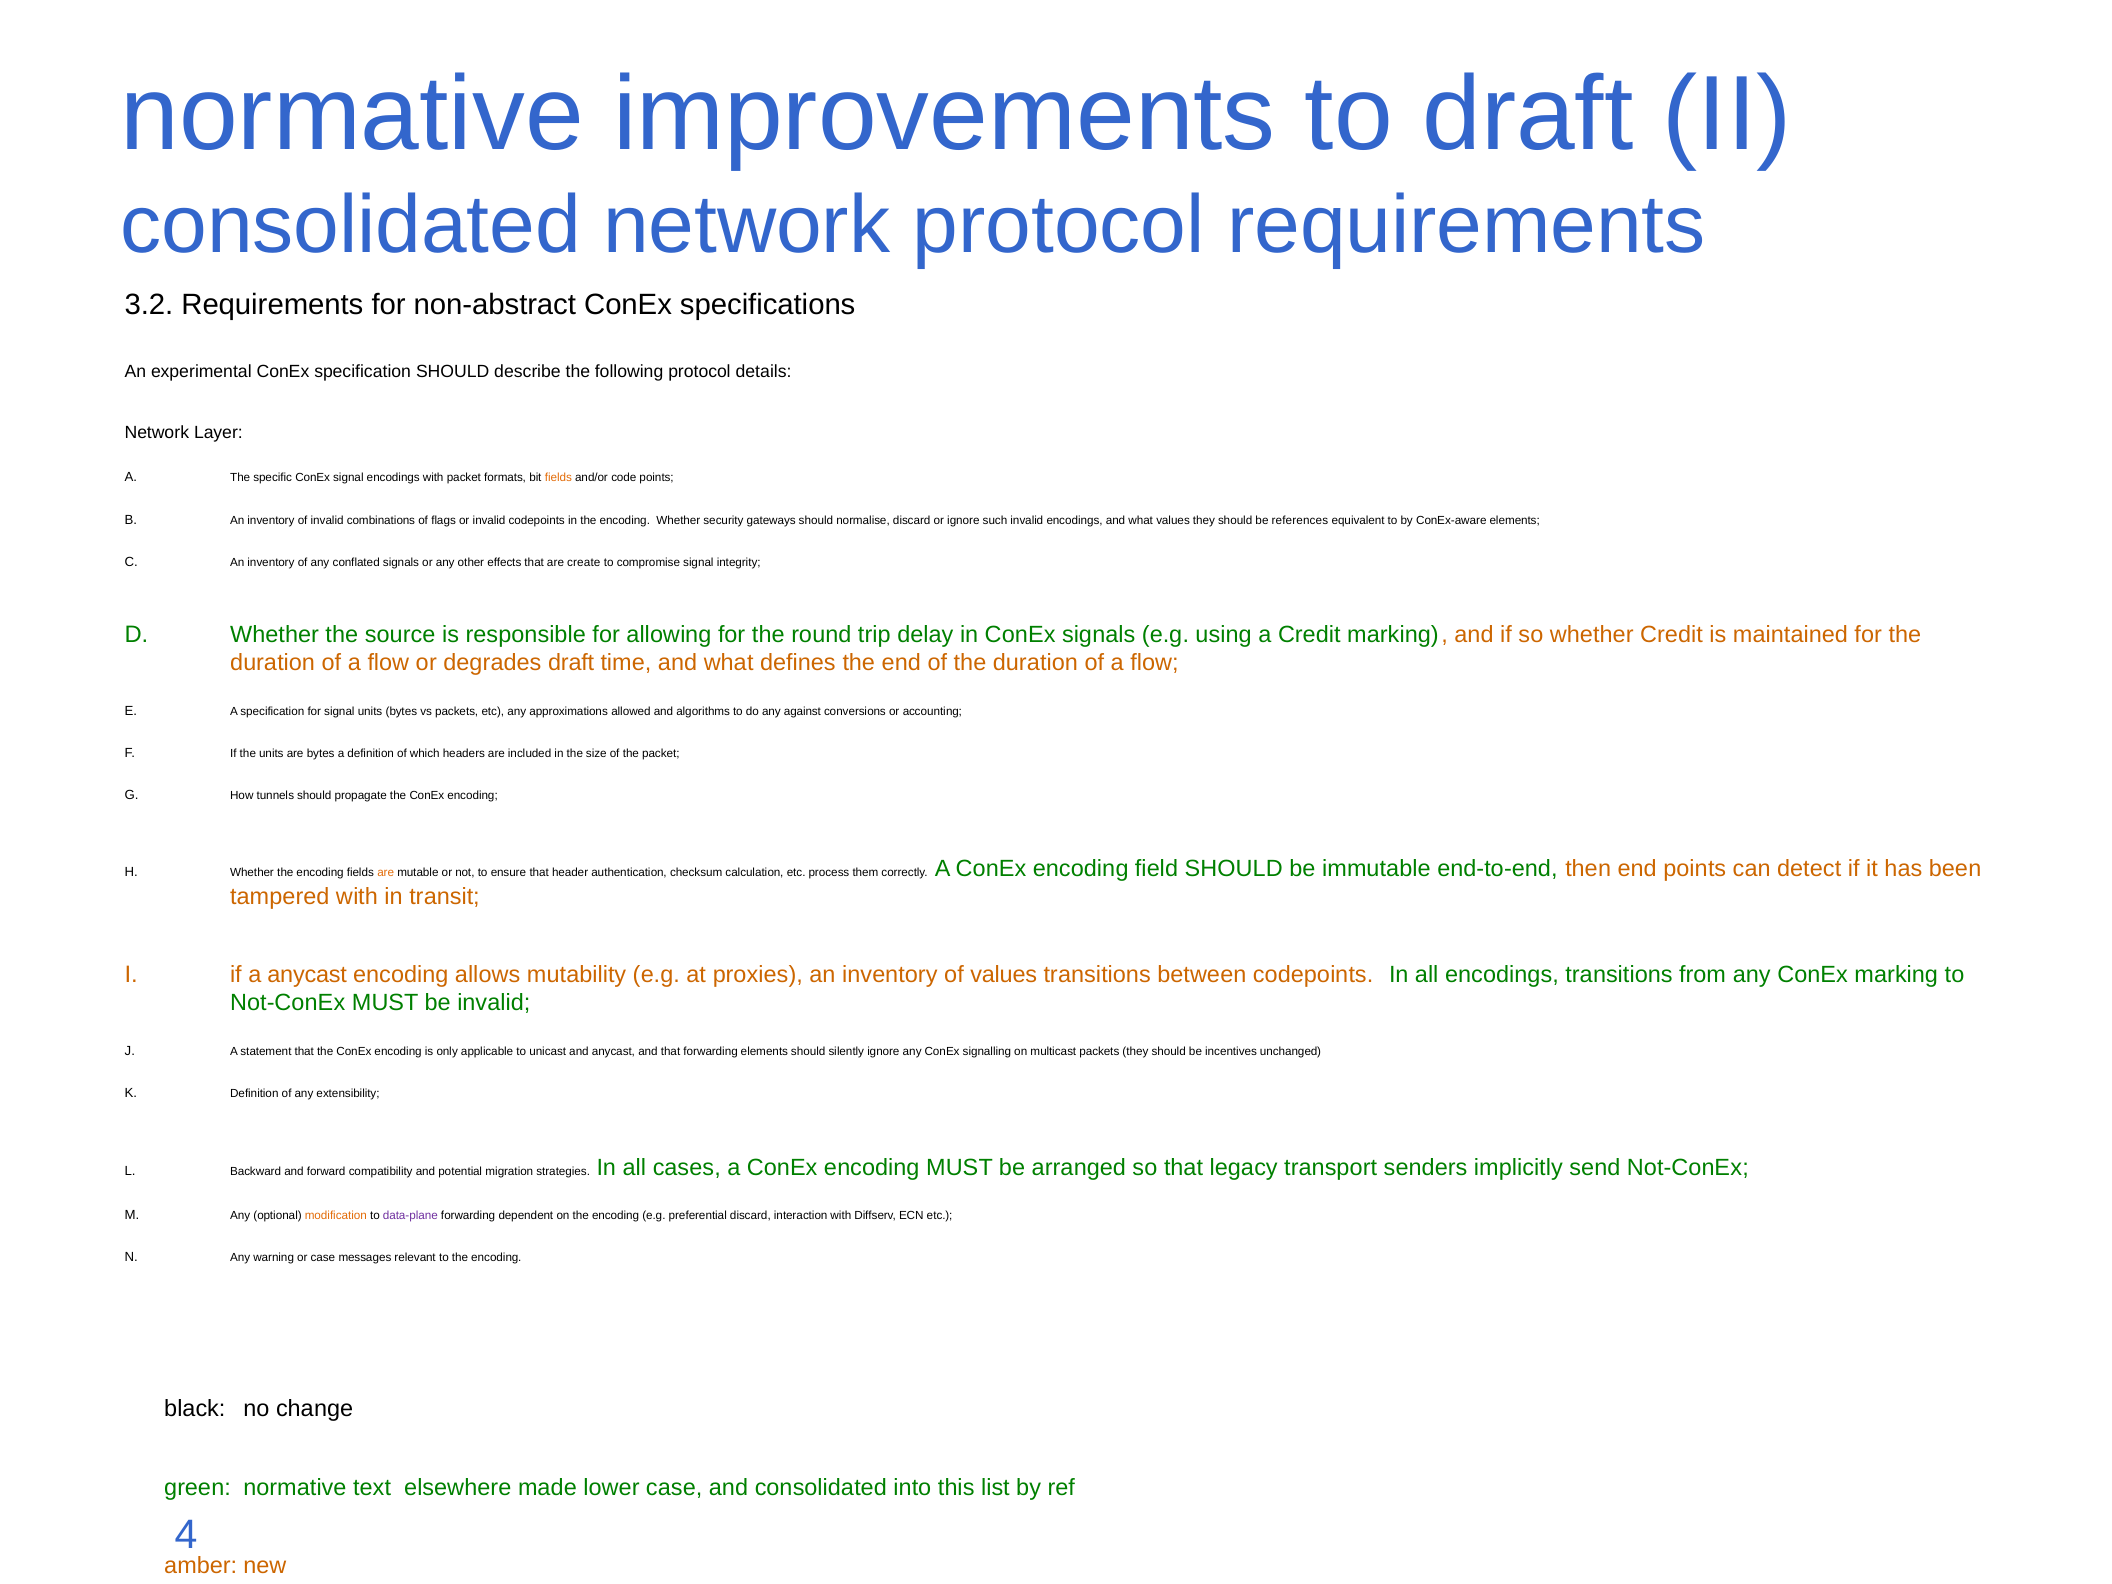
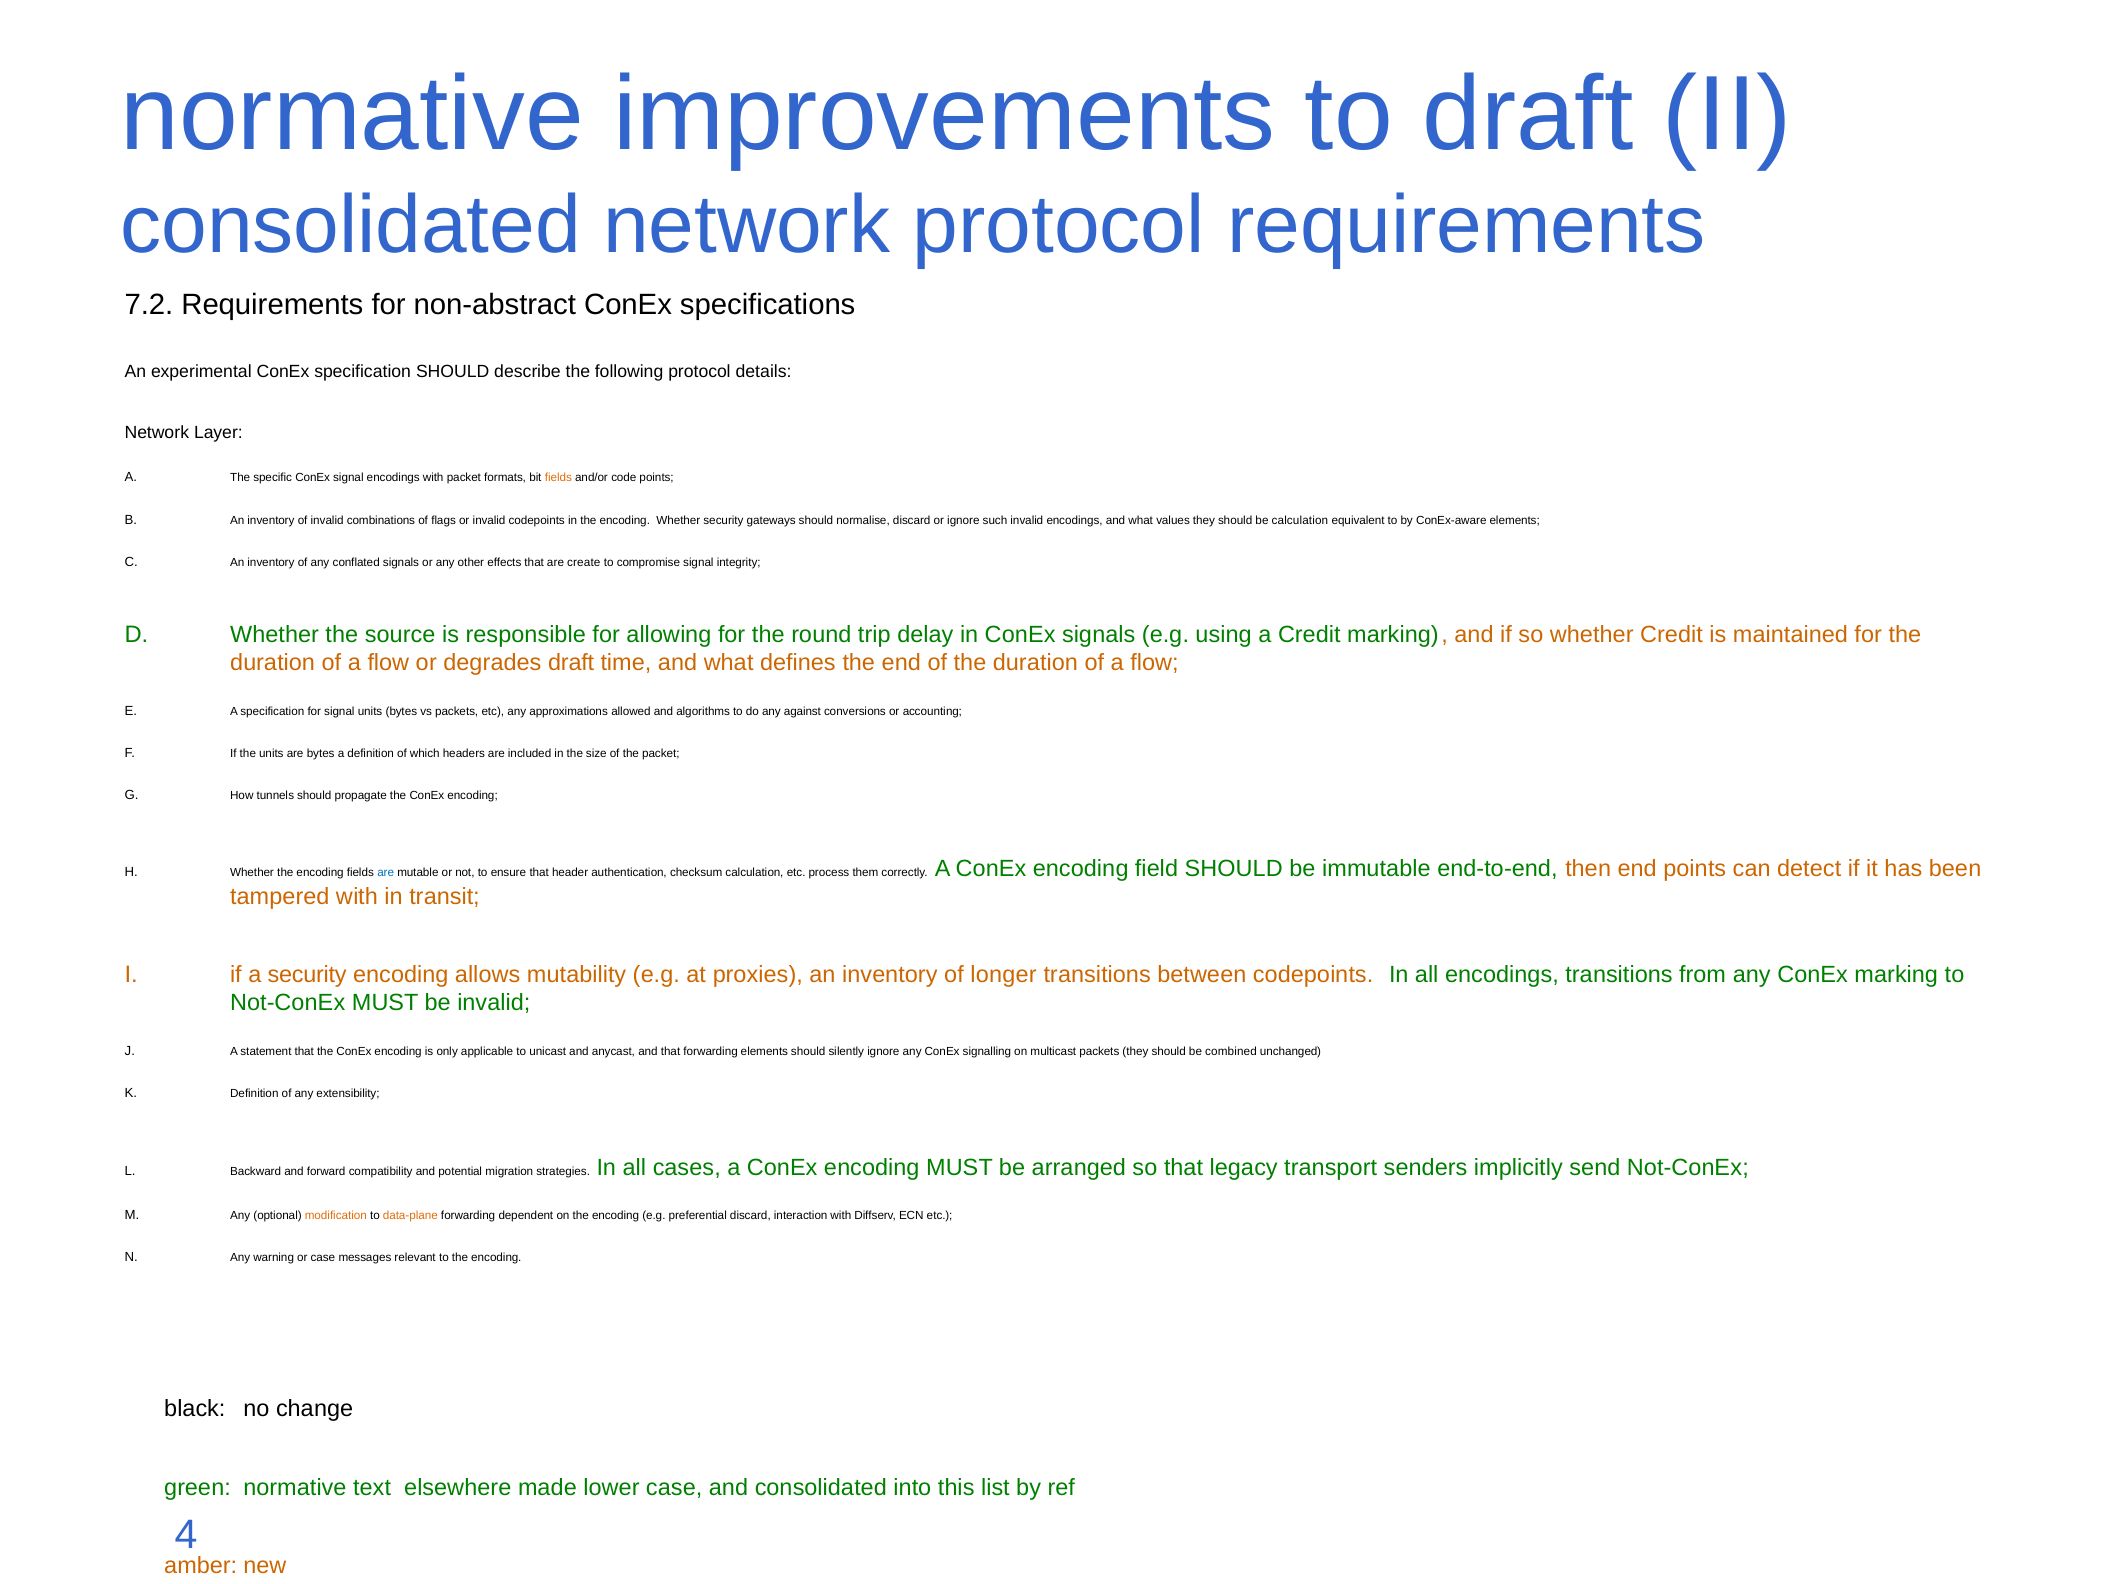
3.2: 3.2 -> 7.2
be references: references -> calculation
are at (386, 872) colour: orange -> blue
a anycast: anycast -> security
of values: values -> longer
incentives: incentives -> combined
data-plane colour: purple -> orange
